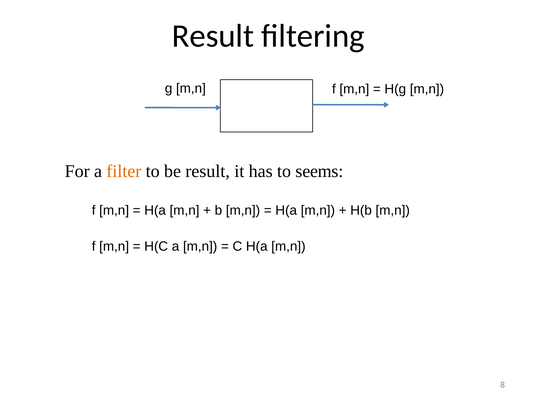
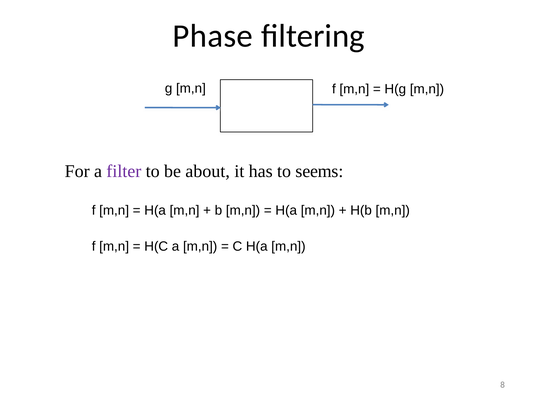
Result at (213, 36): Result -> Phase
filter colour: orange -> purple
be result: result -> about
